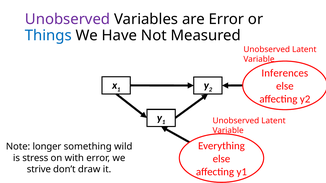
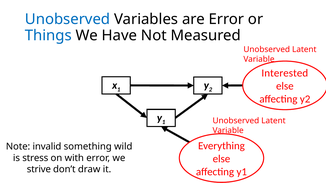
Unobserved at (68, 19) colour: purple -> blue
Inferences: Inferences -> Interested
longer: longer -> invalid
